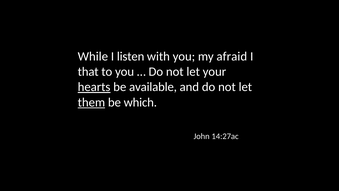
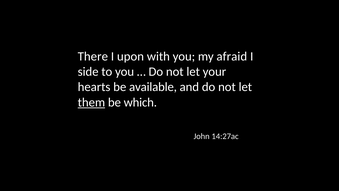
While: While -> There
listen: listen -> upon
that: that -> side
hearts underline: present -> none
